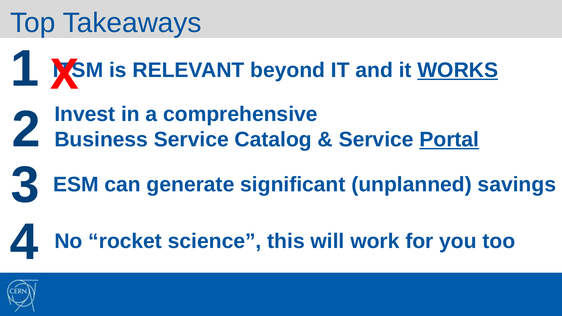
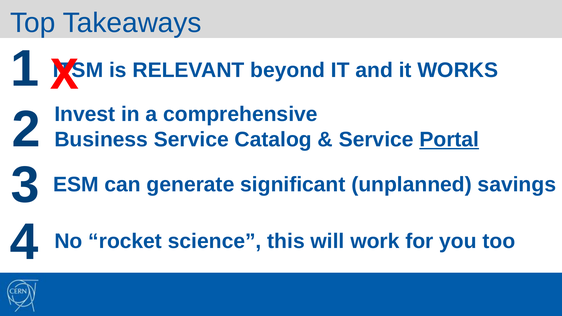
WORKS underline: present -> none
